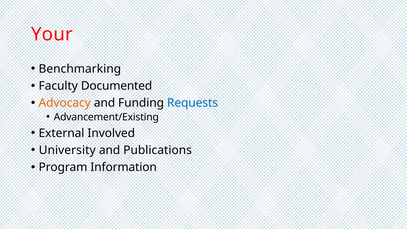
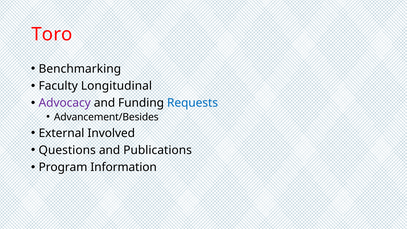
Your: Your -> Toro
Documented: Documented -> Longitudinal
Advocacy colour: orange -> purple
Advancement/Existing: Advancement/Existing -> Advancement/Besides
University: University -> Questions
